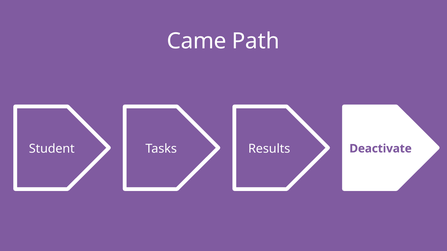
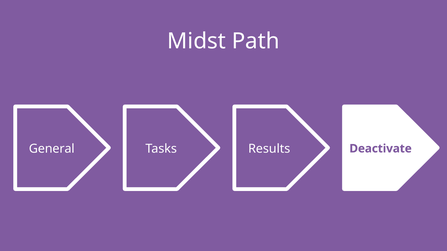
Came: Came -> Midst
Student: Student -> General
